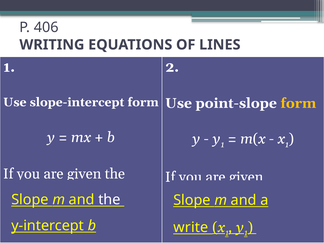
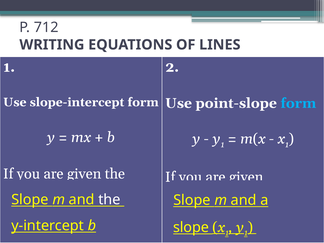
406: 406 -> 712
form at (298, 103) colour: yellow -> light blue
write at (191, 227): write -> slope
